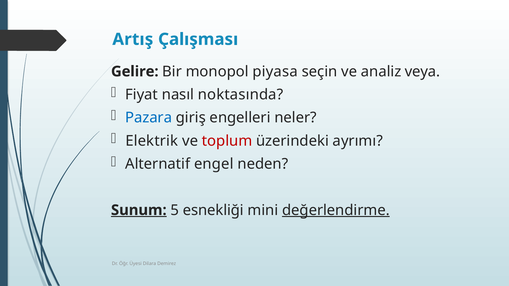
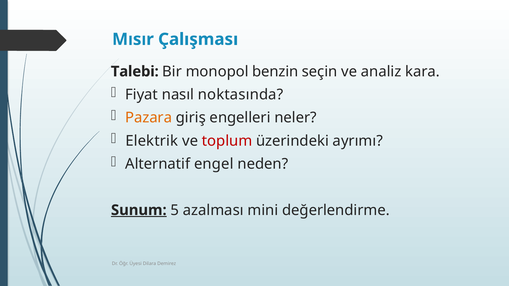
Artış: Artış -> Mısır
Gelire: Gelire -> Talebi
piyasa: piyasa -> benzin
veya: veya -> kara
Pazara colour: blue -> orange
esnekliği: esnekliği -> azalması
değerlendirme underline: present -> none
